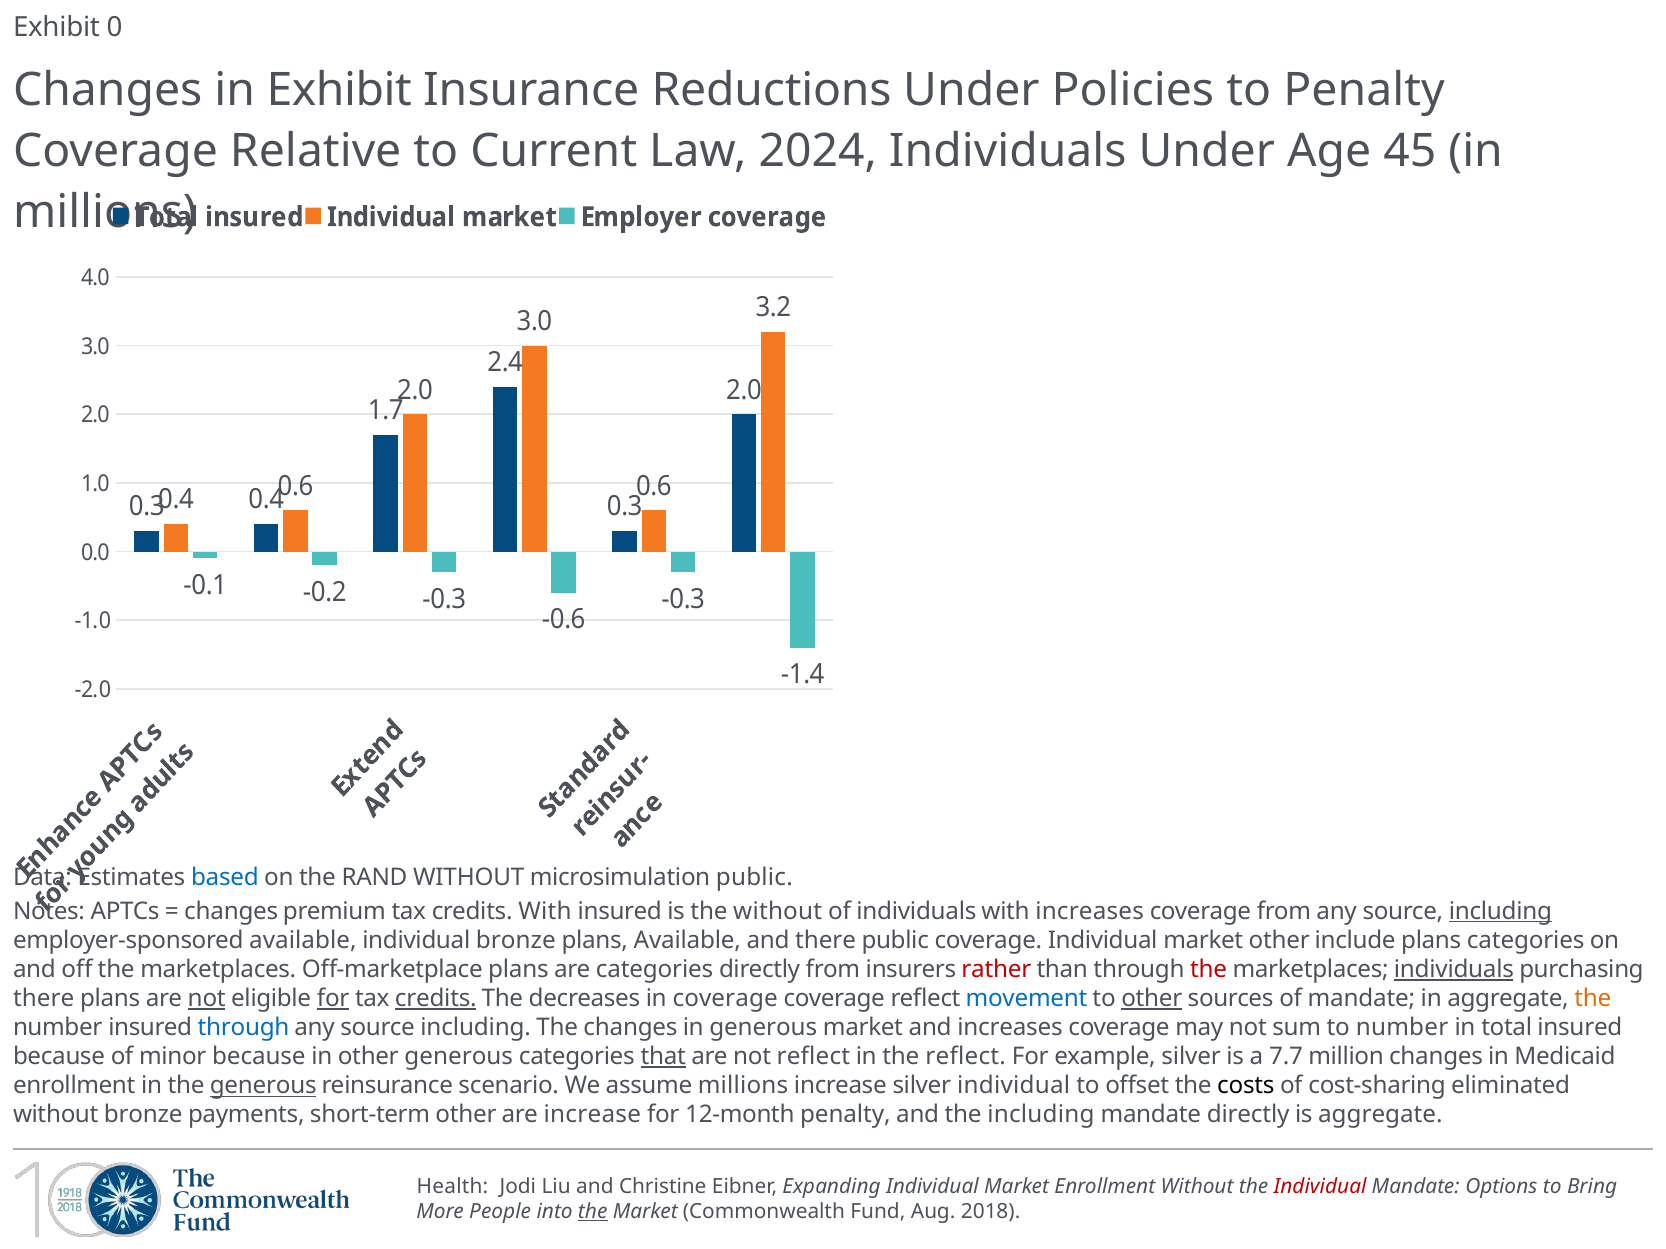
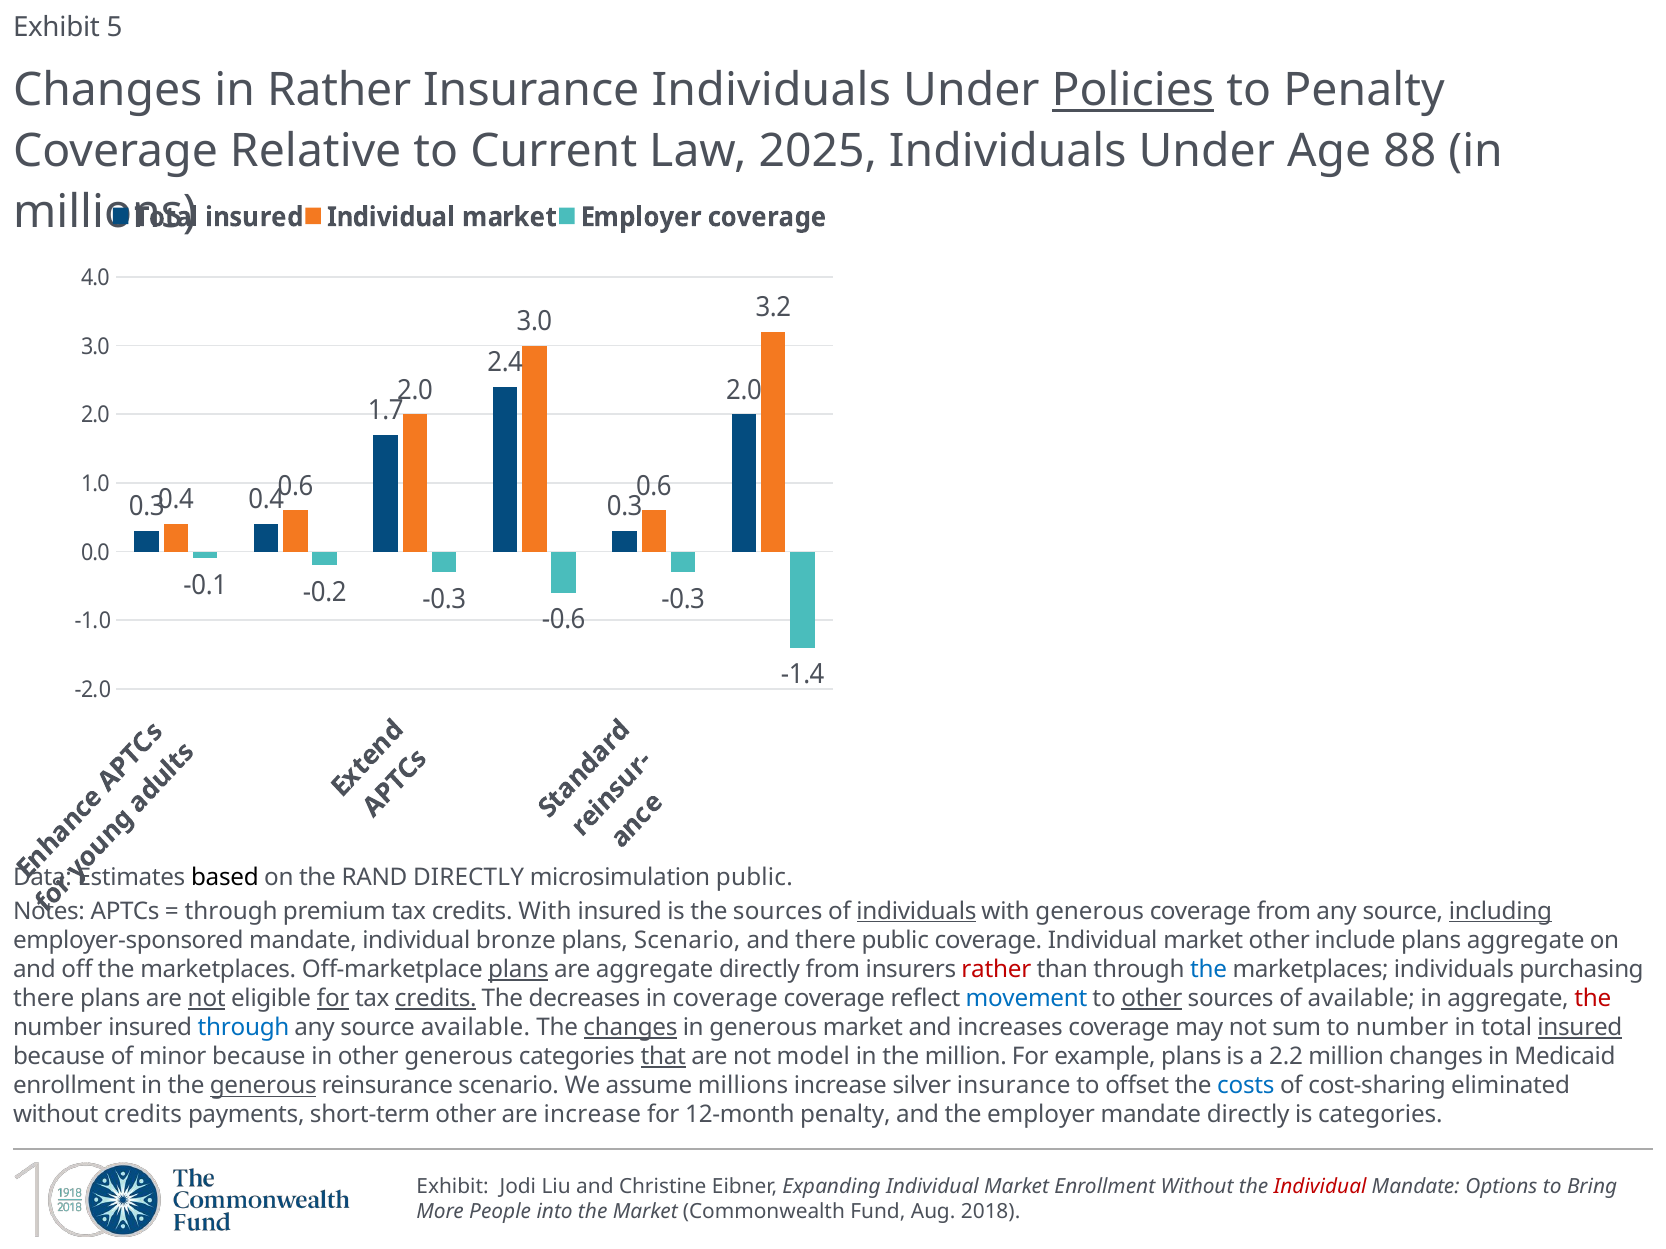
0: 0 -> 5
in Exhibit: Exhibit -> Rather
Insurance Reductions: Reductions -> Individuals
Policies underline: none -> present
2024: 2024 -> 2025
45: 45 -> 88
based colour: blue -> black
RAND WITHOUT: WITHOUT -> DIRECTLY
changes at (231, 912): changes -> through
the without: without -> sources
individuals at (916, 912) underline: none -> present
with increases: increases -> generous
employer-sponsored available: available -> mandate
plans Available: Available -> Scenario
plans categories: categories -> aggregate
plans at (518, 970) underline: none -> present
are categories: categories -> aggregate
the at (1209, 970) colour: red -> blue
individuals at (1454, 970) underline: present -> none
of mandate: mandate -> available
the at (1593, 999) colour: orange -> red
including at (476, 1028): including -> available
changes at (631, 1028) underline: none -> present
insured at (1580, 1028) underline: none -> present
not reflect: reflect -> model
the reflect: reflect -> million
example silver: silver -> plans
7.7: 7.7 -> 2.2
silver individual: individual -> insurance
costs colour: black -> blue
without bronze: bronze -> credits
the including: including -> employer
is aggregate: aggregate -> categories
Health at (452, 1187): Health -> Exhibit
the at (593, 1212) underline: present -> none
